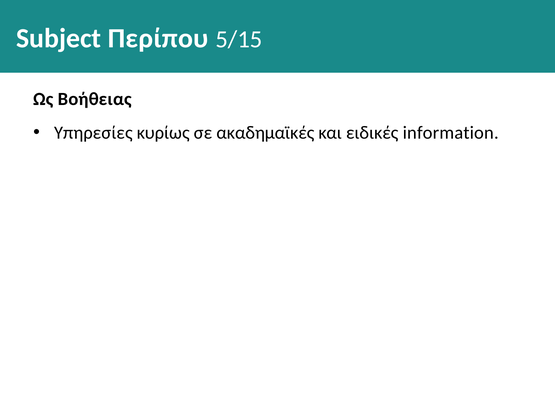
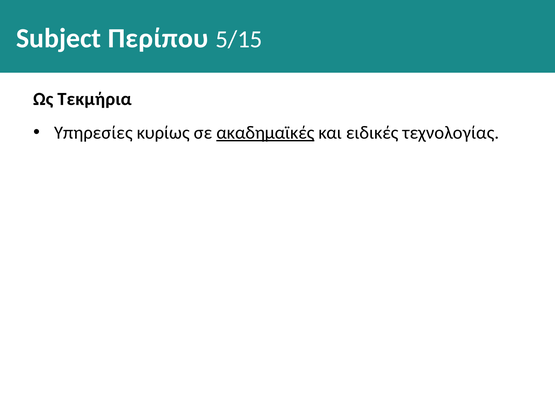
Βοήθειας: Βοήθειας -> Τεκμήρια
ακαδημαϊκές underline: none -> present
information: information -> τεχνολογίας
